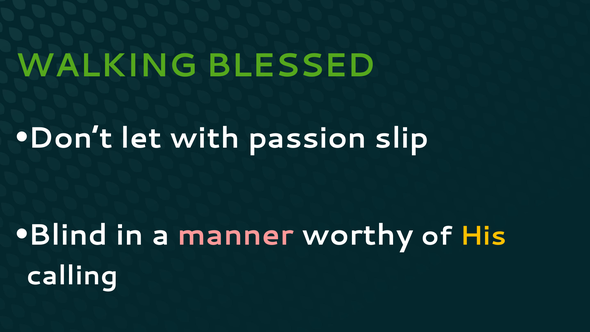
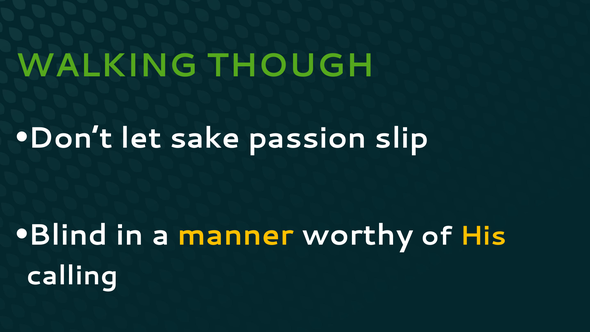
BLESSED: BLESSED -> THOUGH
with: with -> sake
manner colour: pink -> yellow
